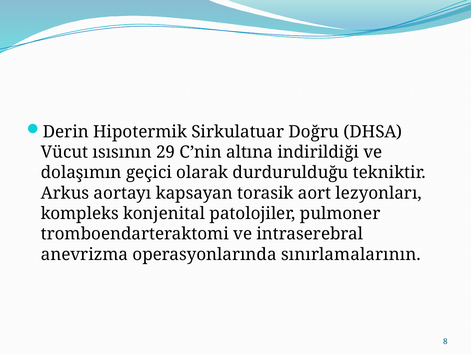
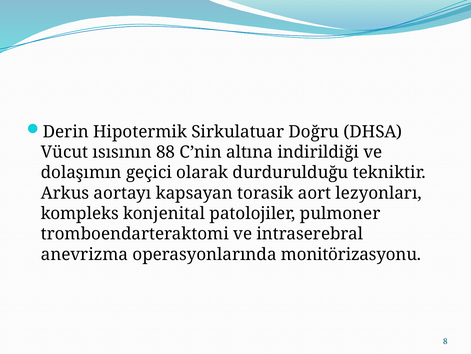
29: 29 -> 88
sınırlamalarının: sınırlamalarının -> monitörizasyonu
